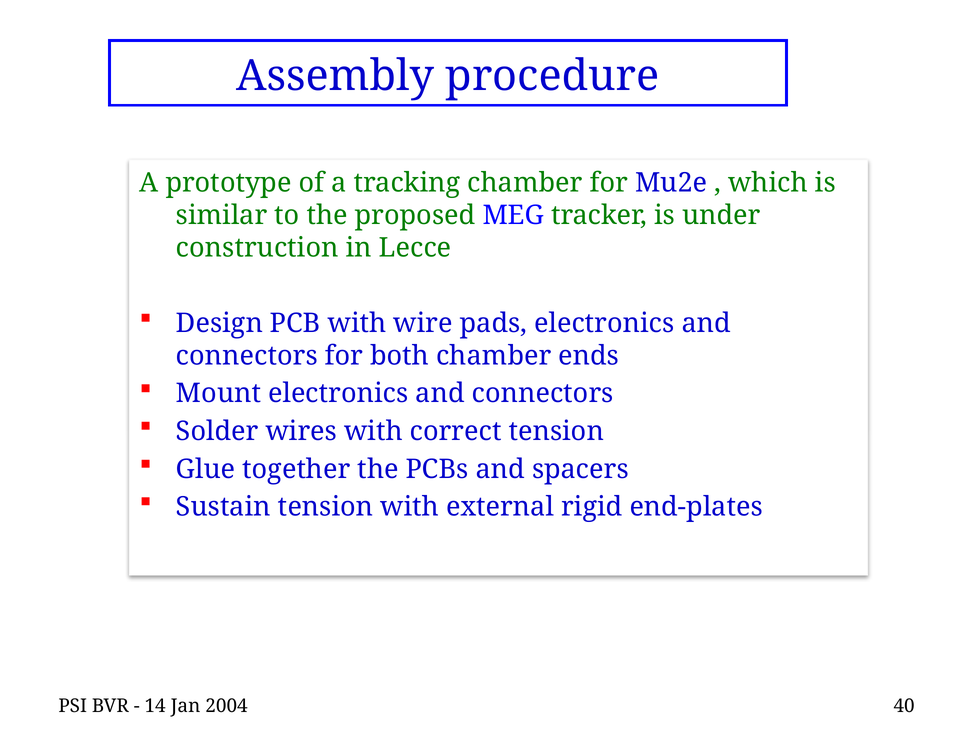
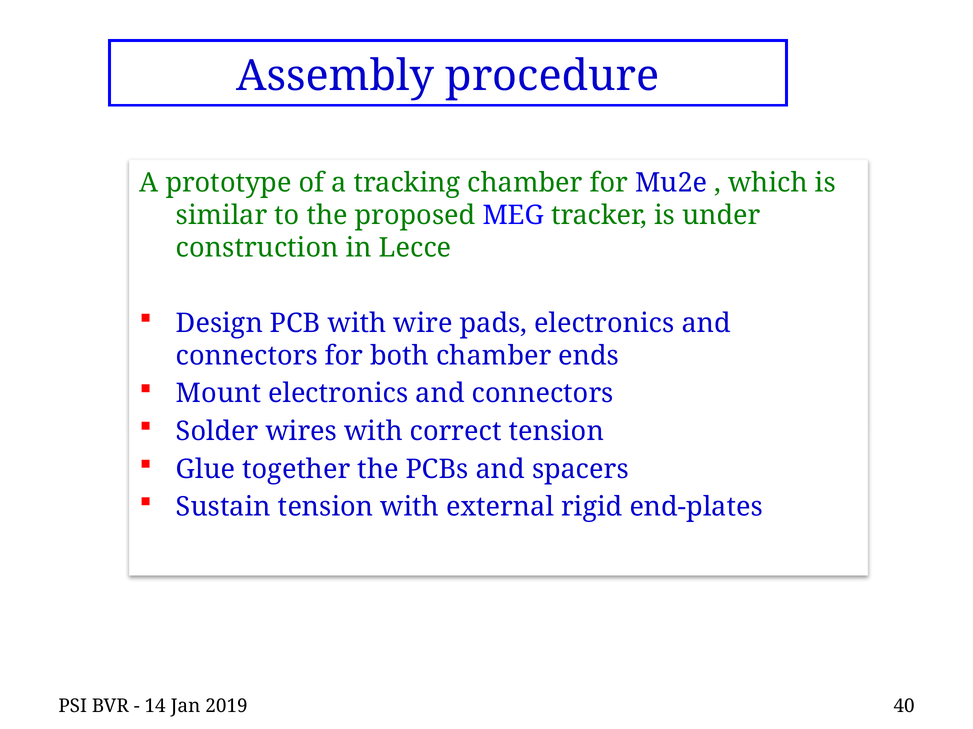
2004: 2004 -> 2019
